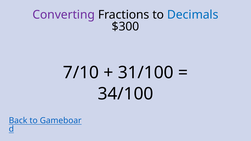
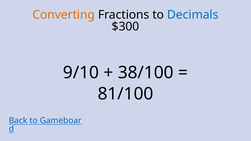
Converting colour: purple -> orange
7/10: 7/10 -> 9/10
31/100: 31/100 -> 38/100
34/100: 34/100 -> 81/100
